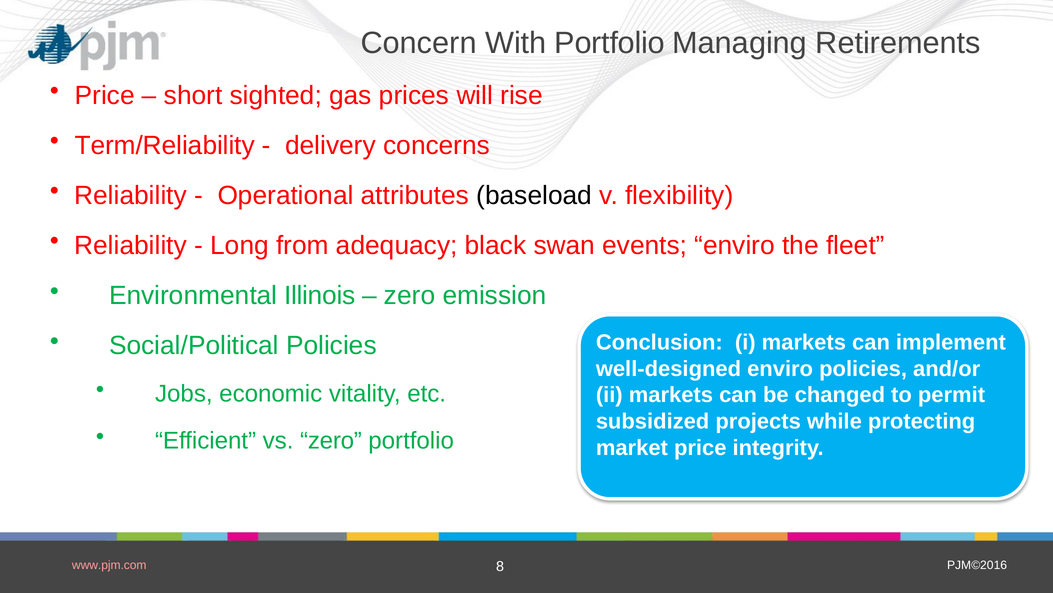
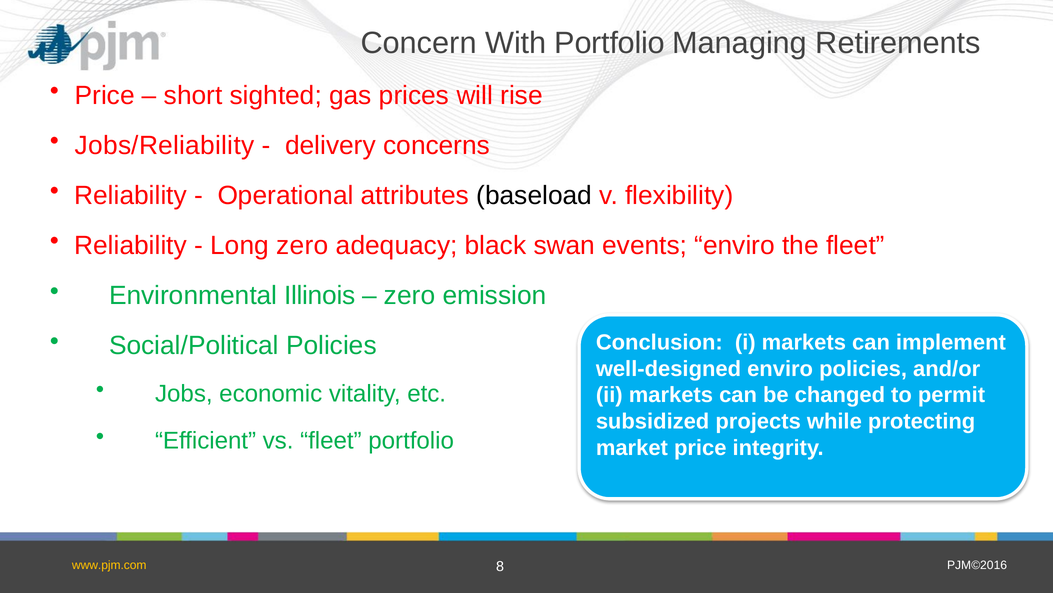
Term/Reliability: Term/Reliability -> Jobs/Reliability
Long from: from -> zero
vs zero: zero -> fleet
www.pjm.com colour: pink -> yellow
